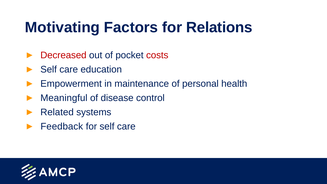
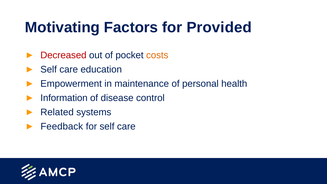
Relations: Relations -> Provided
costs colour: red -> orange
Meaningful: Meaningful -> Information
